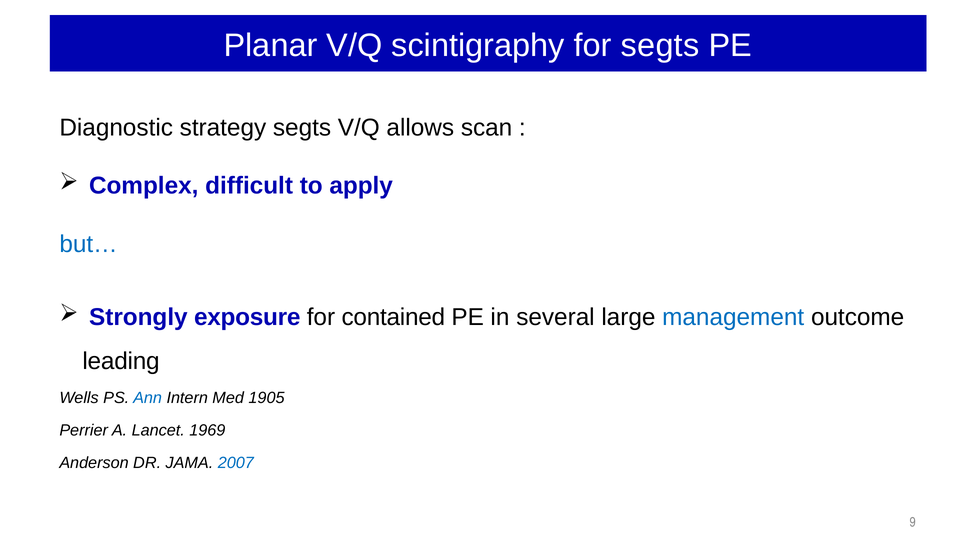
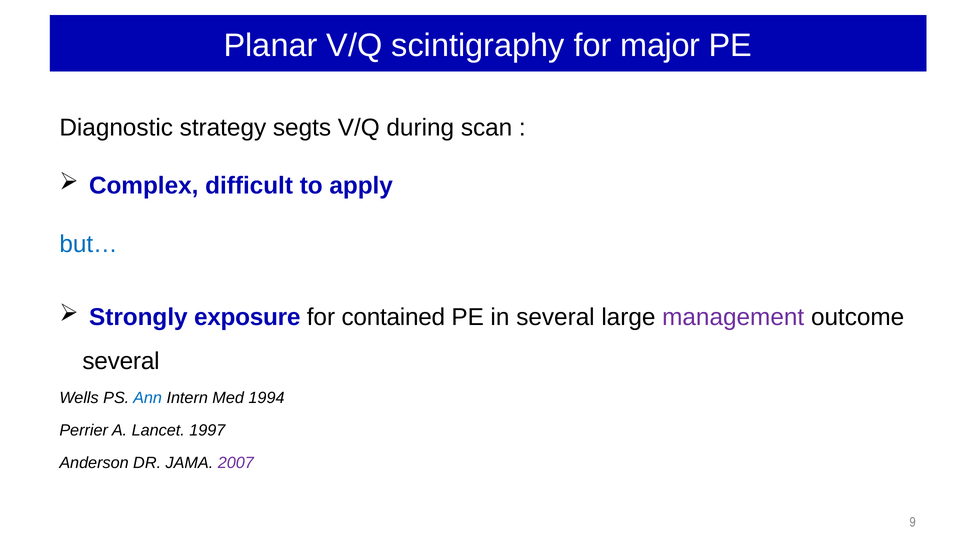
for segts: segts -> major
allows: allows -> during
management colour: blue -> purple
leading at (121, 361): leading -> several
1905: 1905 -> 1994
1969: 1969 -> 1997
2007 colour: blue -> purple
